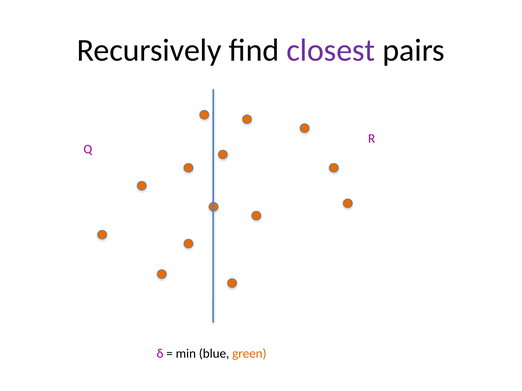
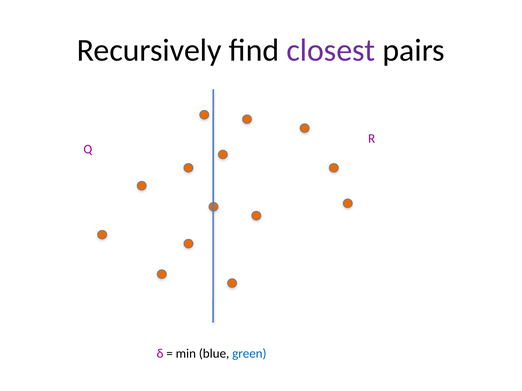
green colour: orange -> blue
